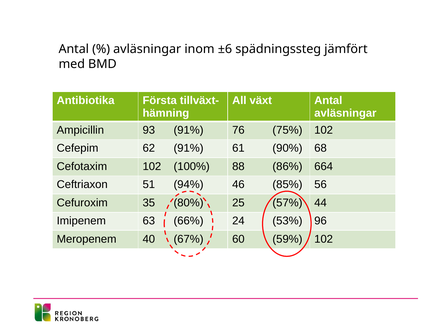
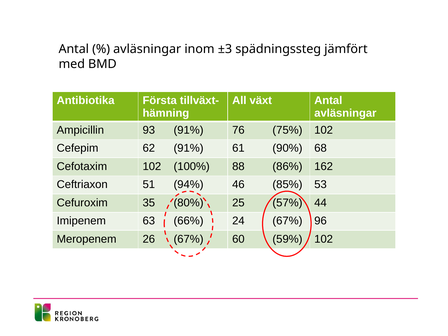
±6: ±6 -> ±3
664: 664 -> 162
56: 56 -> 53
24 53%: 53% -> 67%
40: 40 -> 26
